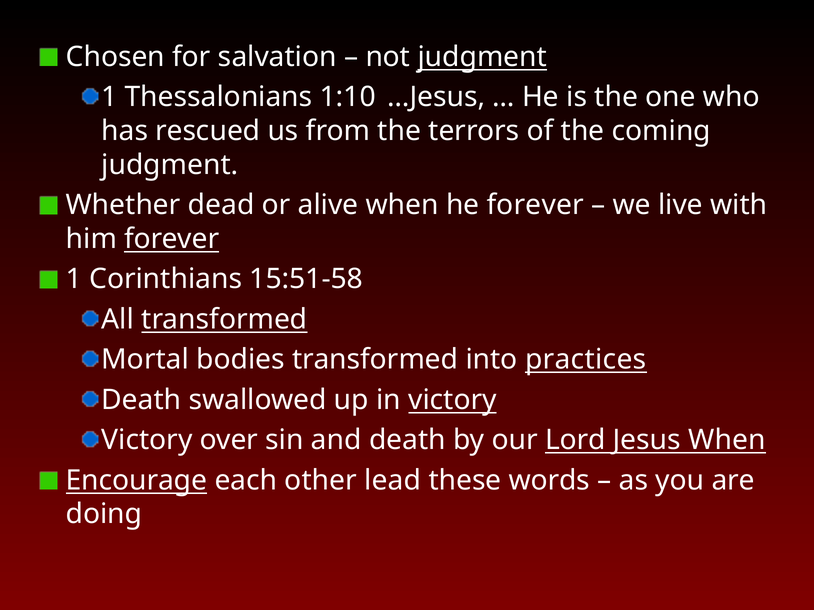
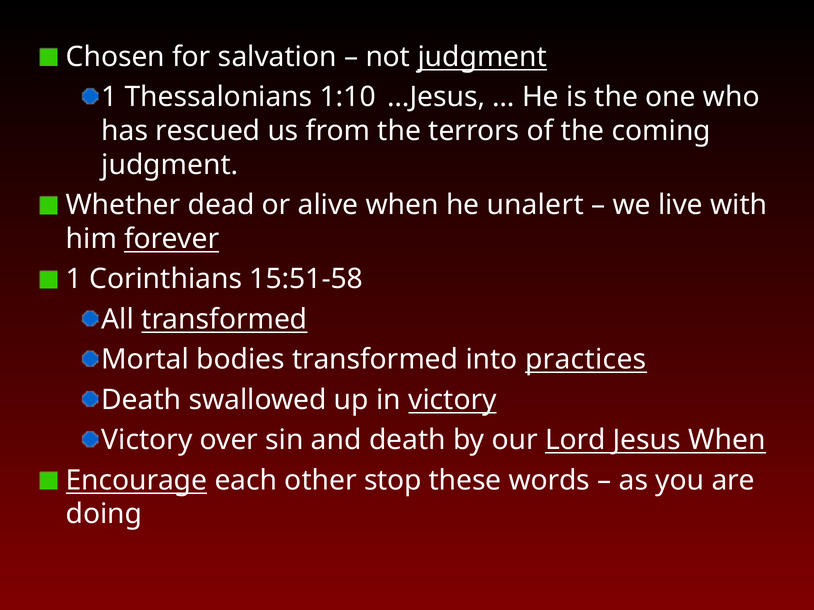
he forever: forever -> unalert
lead: lead -> stop
